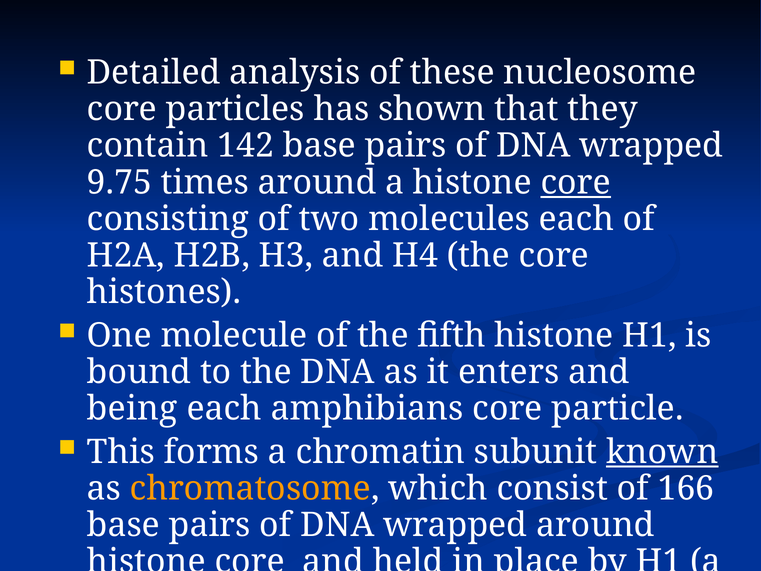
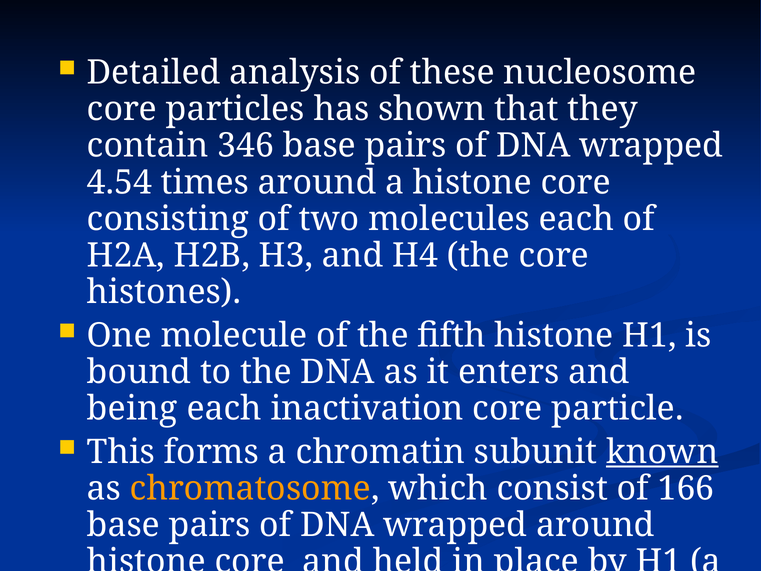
142: 142 -> 346
9.75: 9.75 -> 4.54
core at (576, 182) underline: present -> none
amphibians: amphibians -> inactivation
